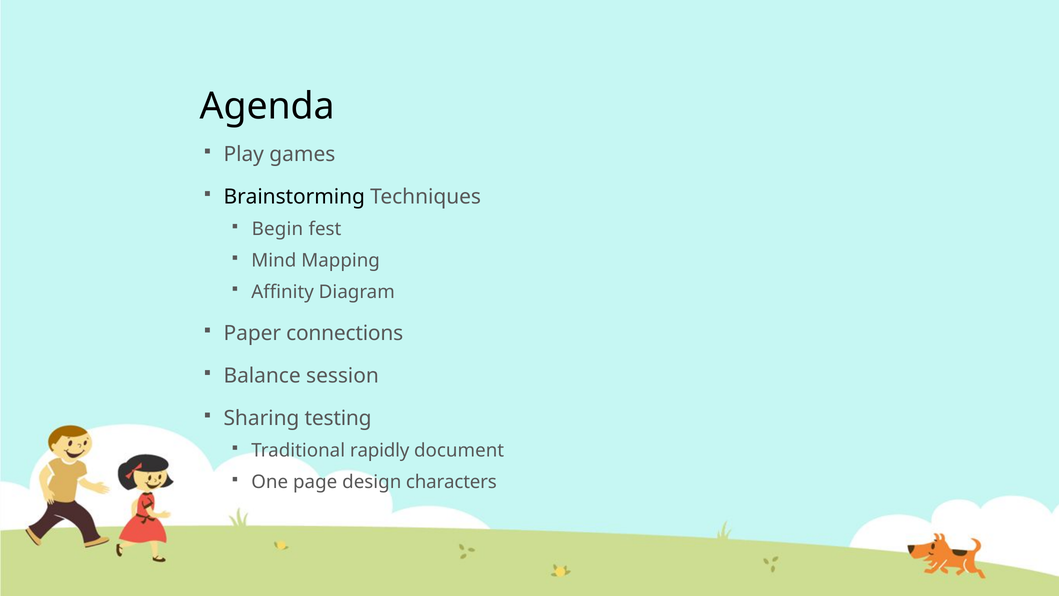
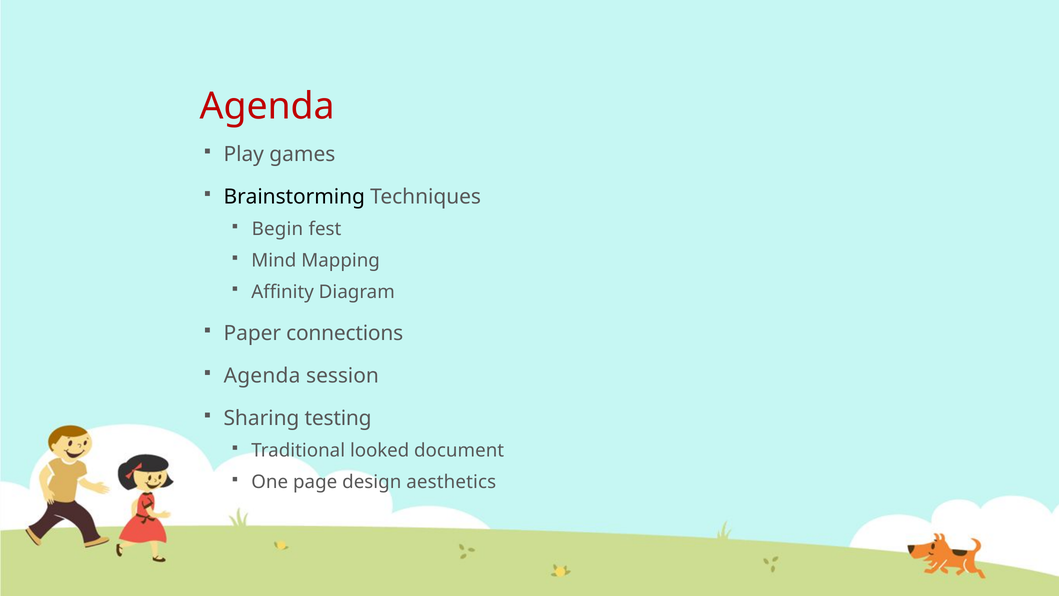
Agenda at (267, 106) colour: black -> red
Balance at (262, 376): Balance -> Agenda
rapidly: rapidly -> looked
characters: characters -> aesthetics
